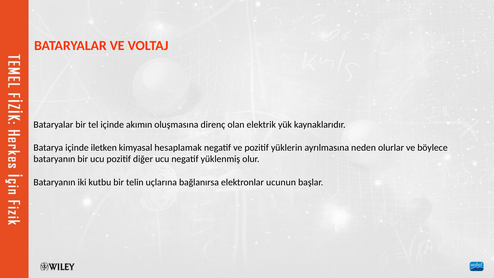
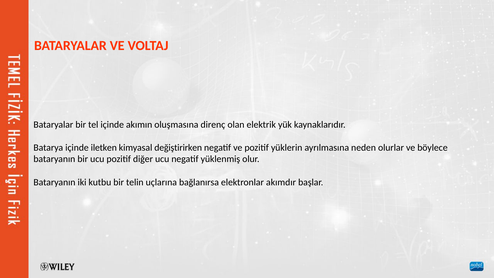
hesaplamak: hesaplamak -> değiştirirken
ucunun: ucunun -> akımdır
